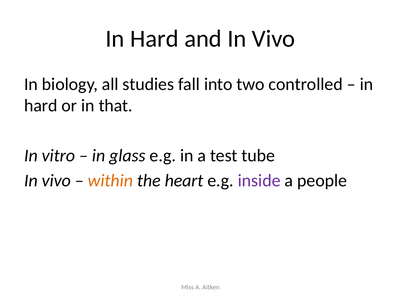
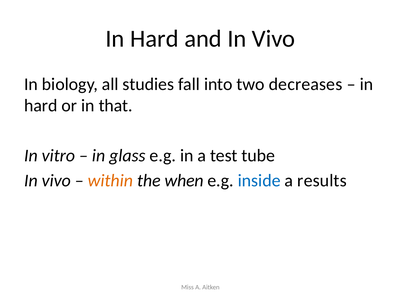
controlled: controlled -> decreases
heart: heart -> when
inside colour: purple -> blue
people: people -> results
